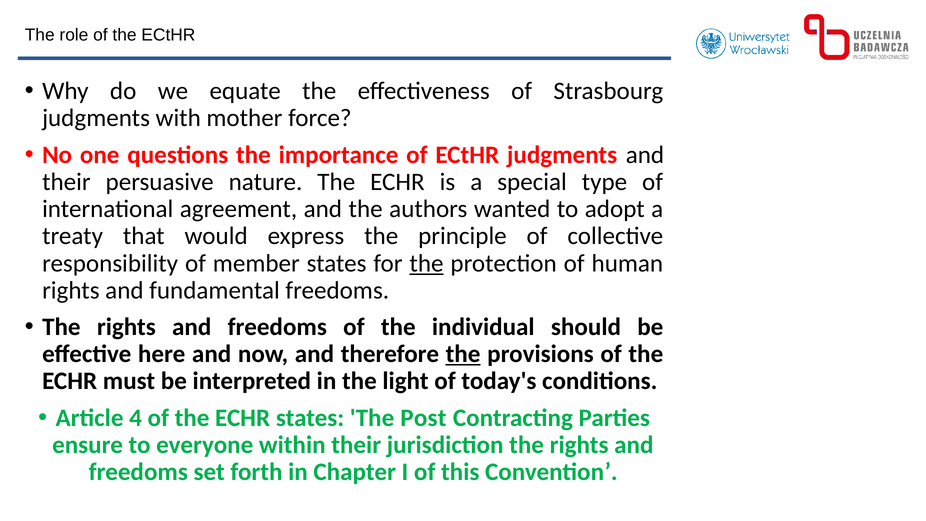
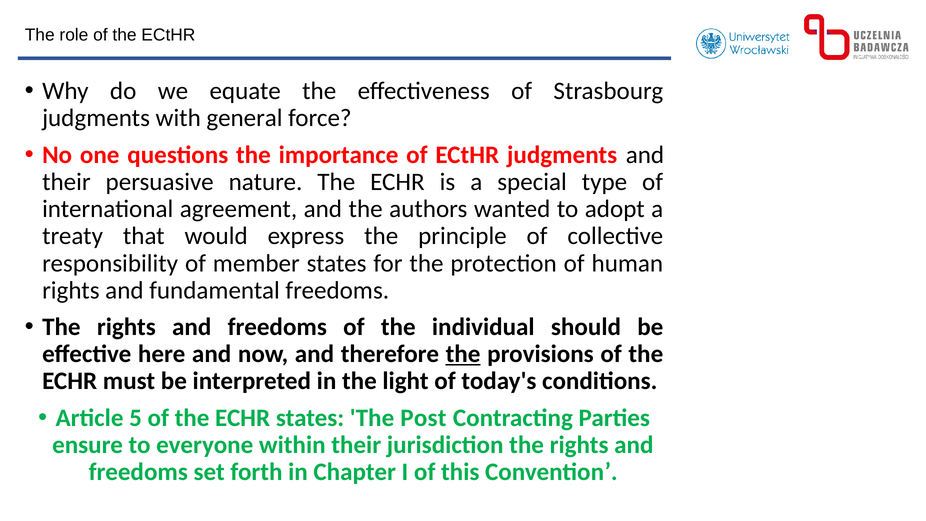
mother: mother -> general
the at (427, 263) underline: present -> none
4: 4 -> 5
